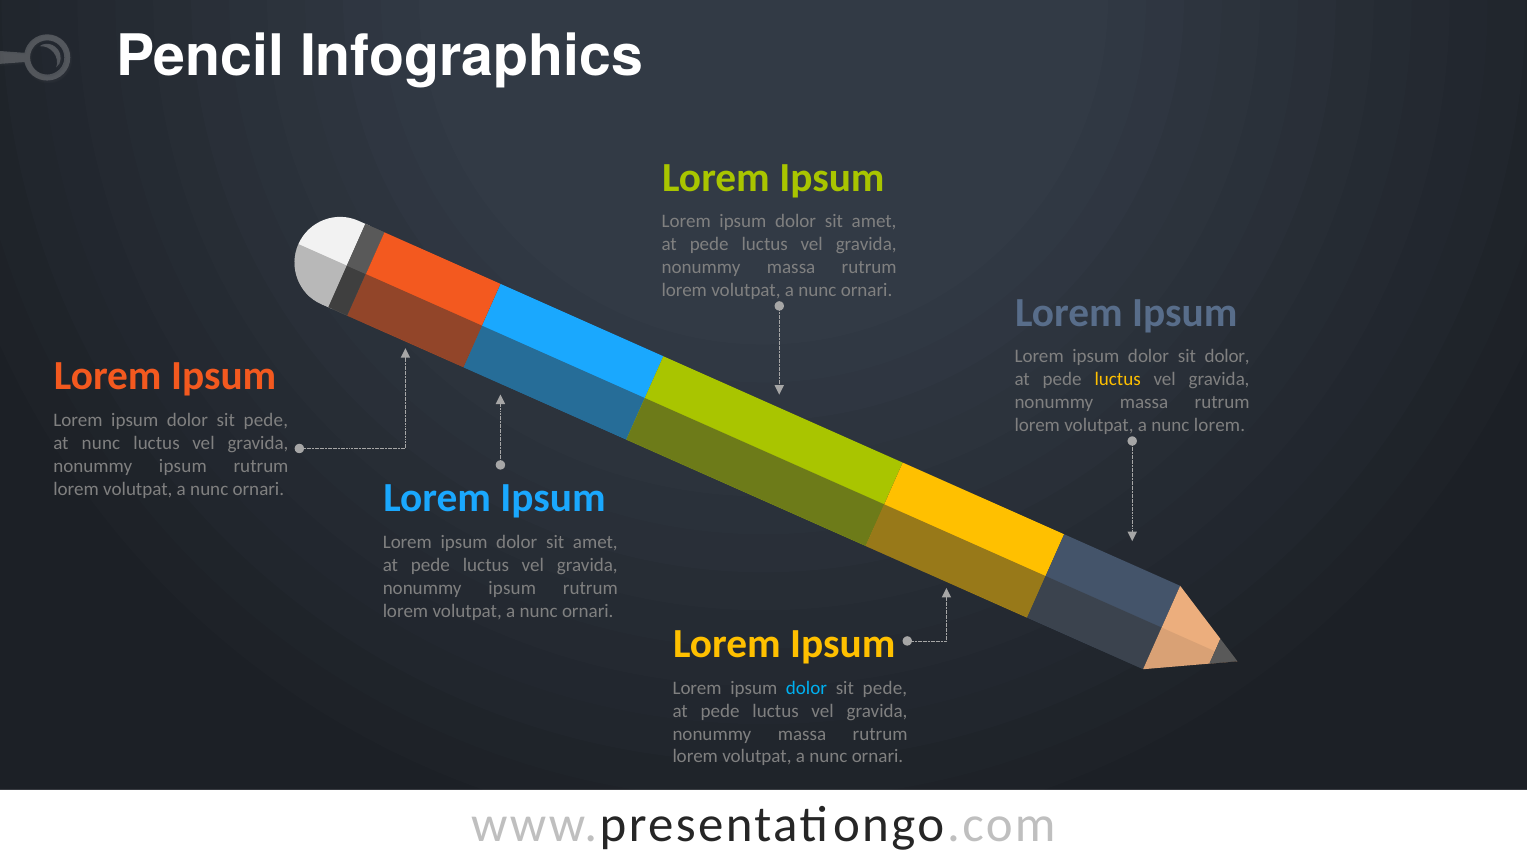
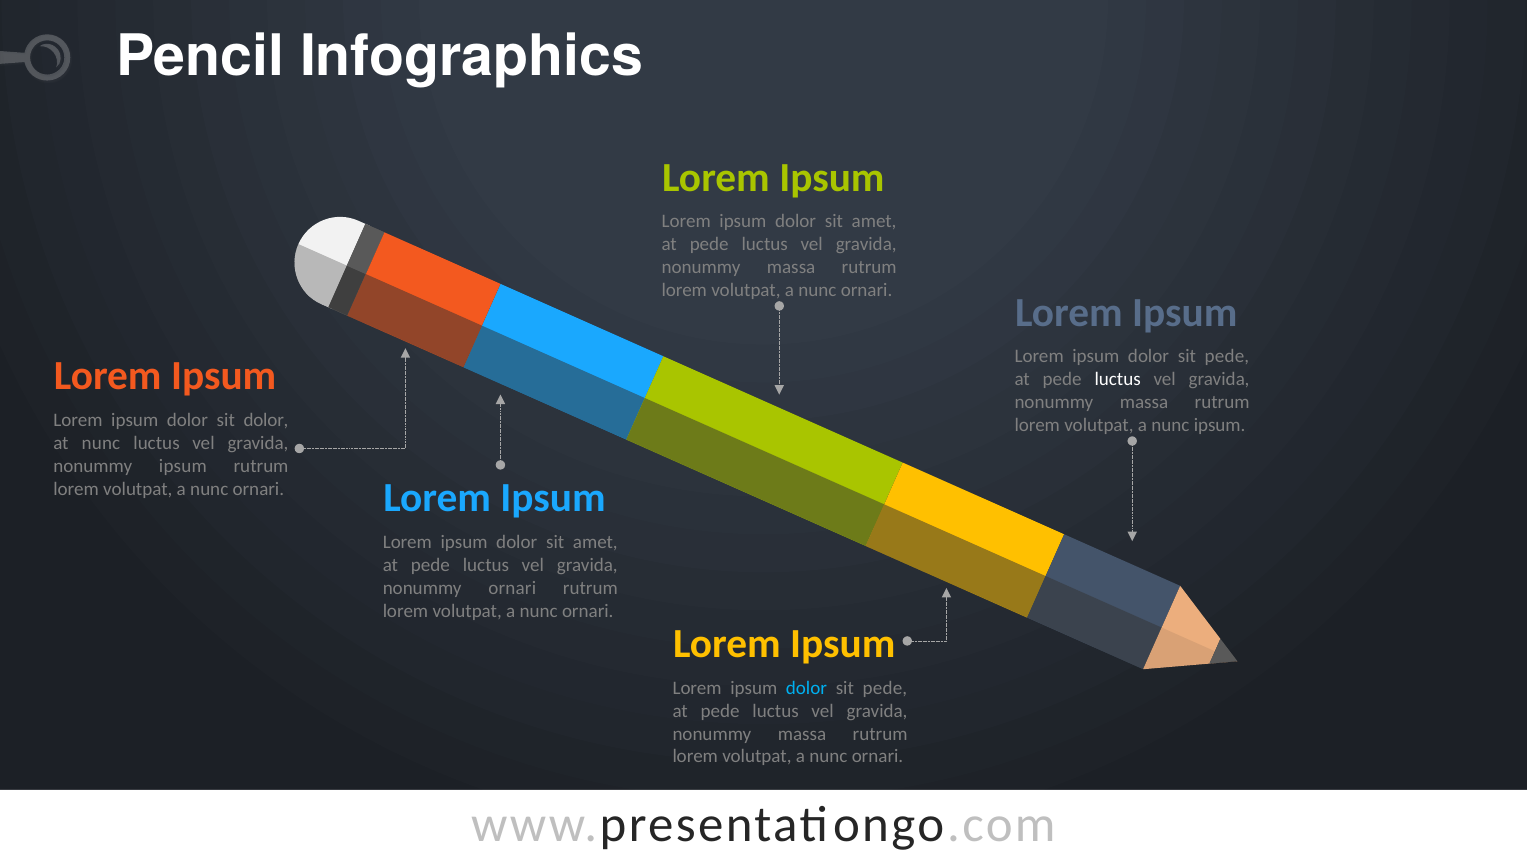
dolor at (1227, 357): dolor -> pede
luctus at (1118, 379) colour: yellow -> white
pede at (266, 420): pede -> dolor
nunc lorem: lorem -> ipsum
ipsum at (512, 588): ipsum -> ornari
